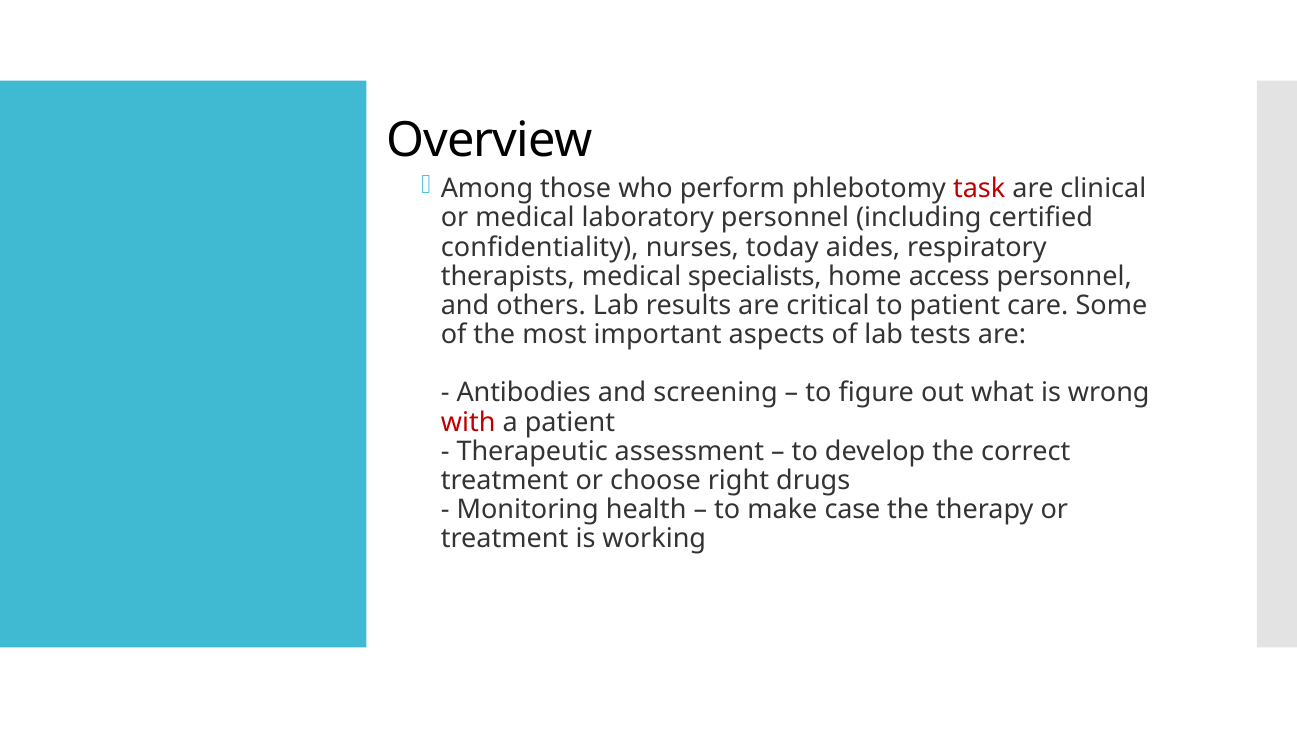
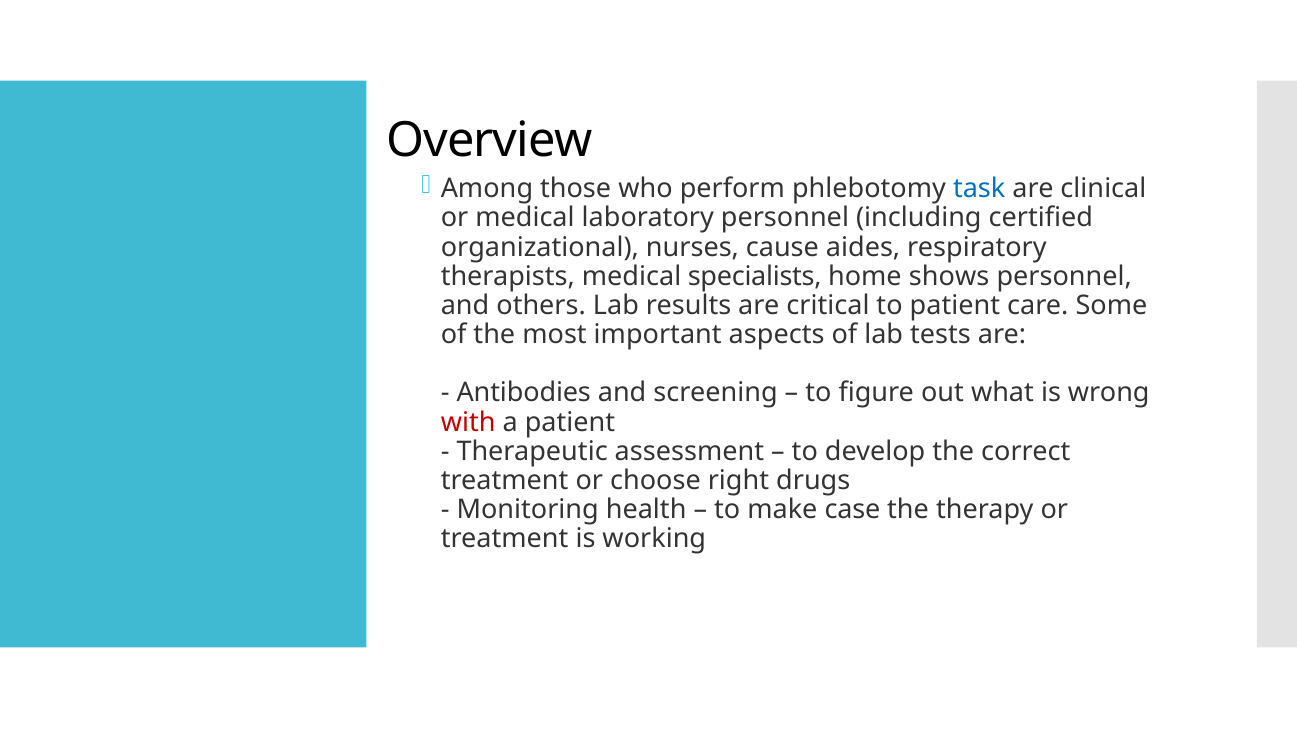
task colour: red -> blue
confidentiality: confidentiality -> organizational
today: today -> cause
access: access -> shows
